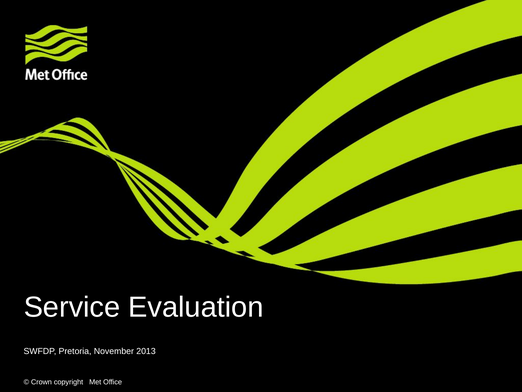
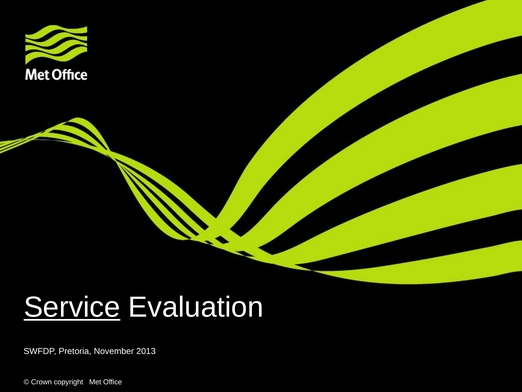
Service underline: none -> present
